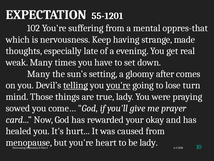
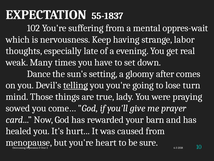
55-1201: 55-1201 -> 55-1837
oppres-that: oppres-that -> oppres-wait
made: made -> labor
Many at (39, 74): Many -> Dance
you're at (118, 85) underline: present -> none
okay: okay -> barn
be lady: lady -> sure
